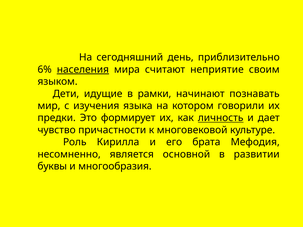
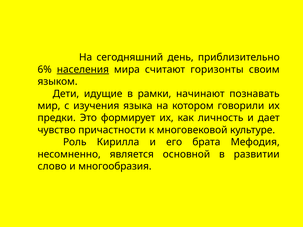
неприятие: неприятие -> горизонты
личность underline: present -> none
буквы: буквы -> слово
